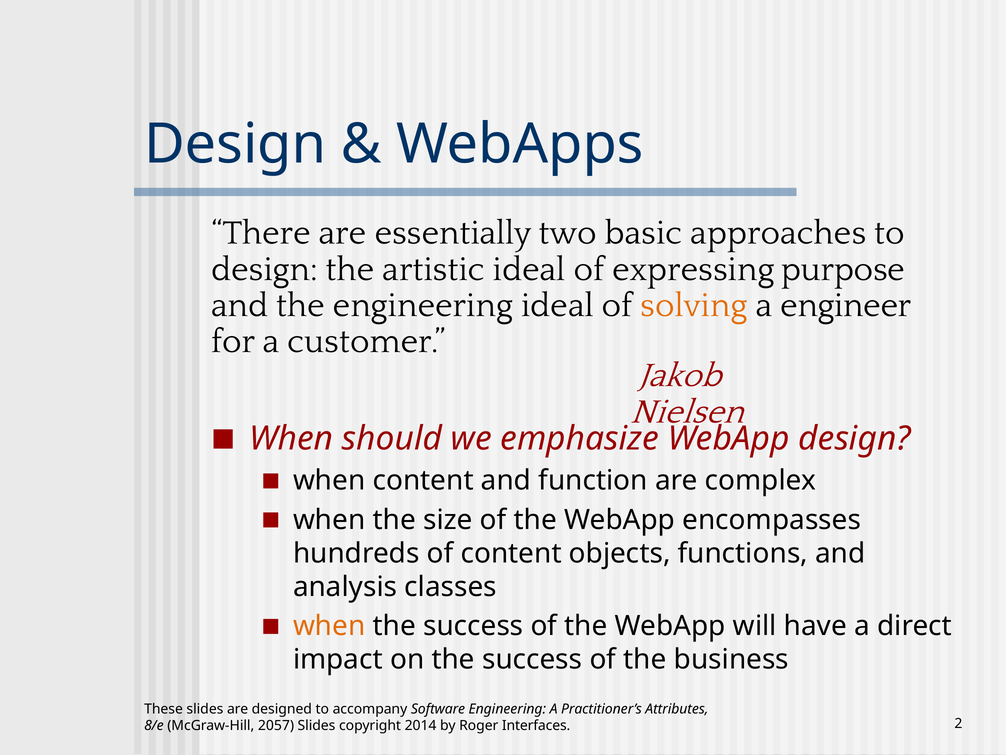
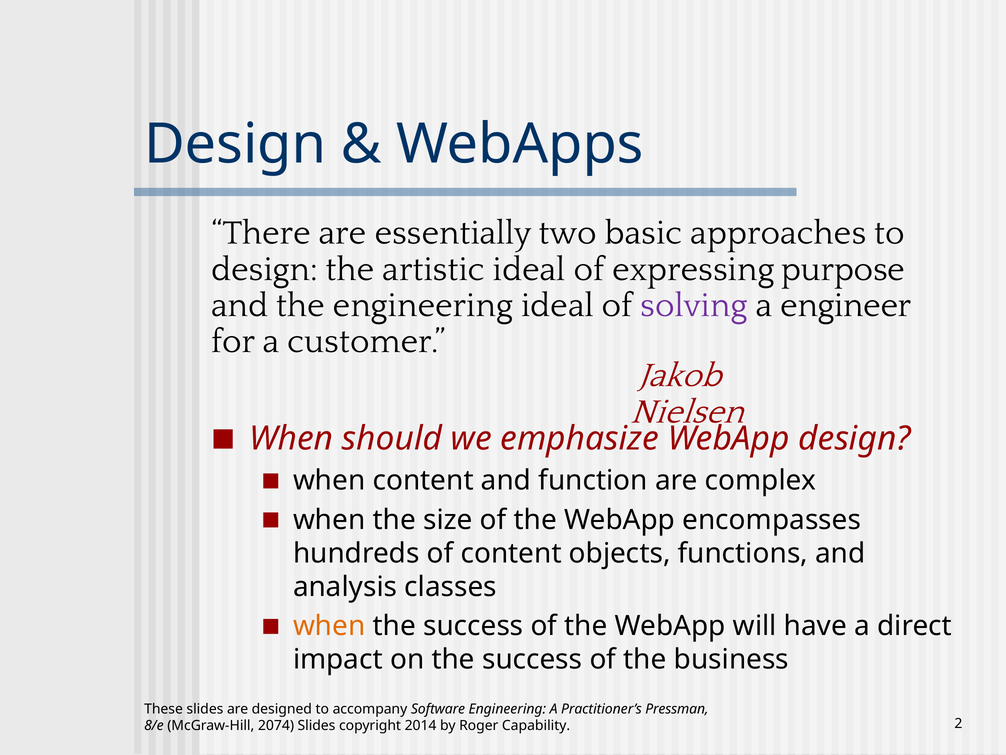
solving colour: orange -> purple
Attributes: Attributes -> Pressman
2057: 2057 -> 2074
Interfaces: Interfaces -> Capability
